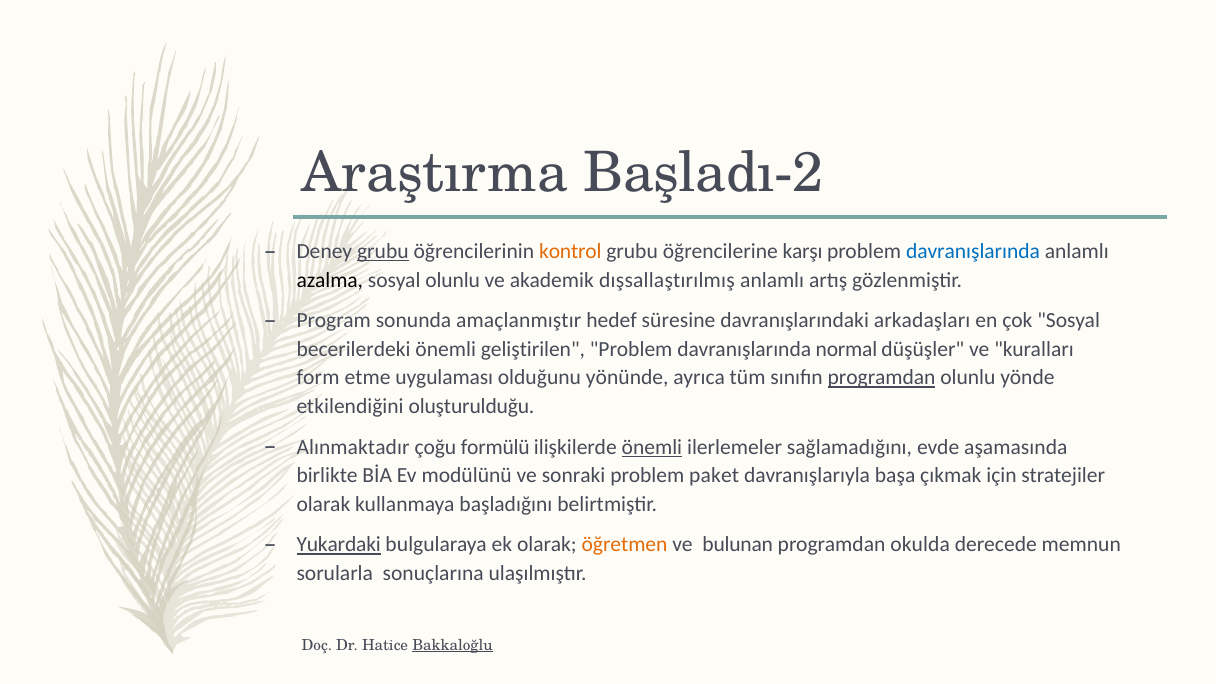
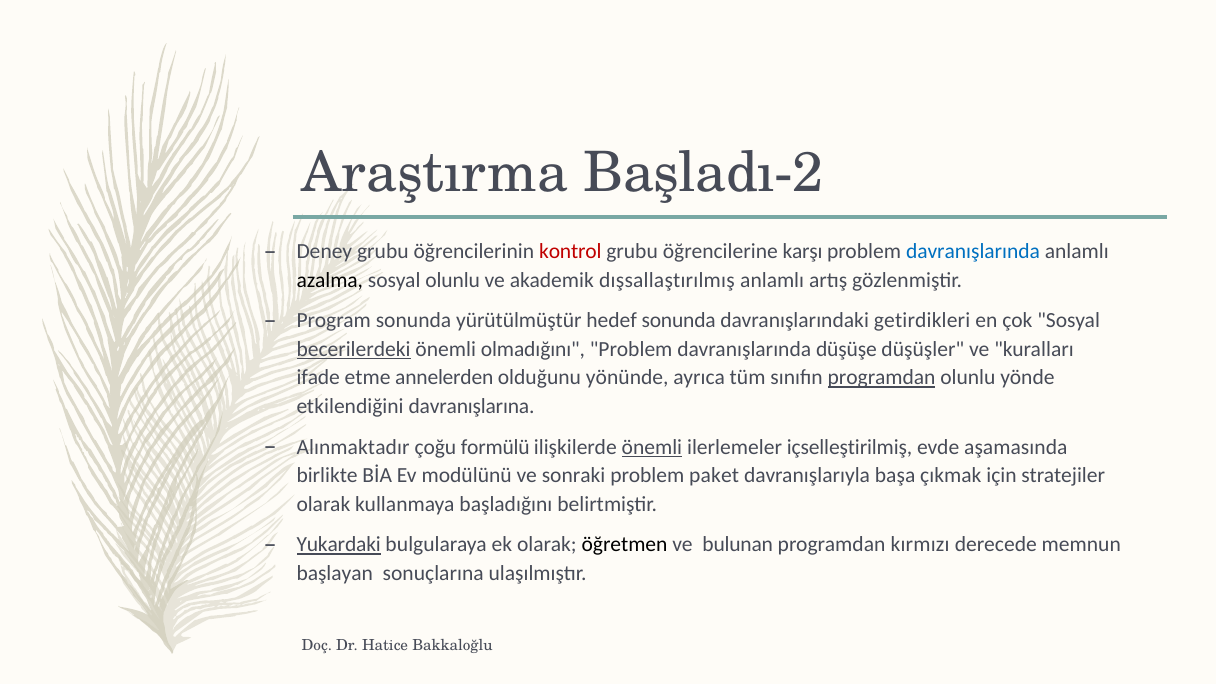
grubu at (383, 251) underline: present -> none
kontrol colour: orange -> red
amaçlanmıştır: amaçlanmıştır -> yürütülmüştür
hedef süresine: süresine -> sonunda
arkadaşları: arkadaşları -> getirdikleri
becerilerdeki underline: none -> present
geliştirilen: geliştirilen -> olmadığını
normal: normal -> düşüşe
form: form -> ifade
uygulaması: uygulaması -> annelerden
oluşturulduğu: oluşturulduğu -> davranışlarına
sağlamadığını: sağlamadığını -> içselleştirilmiş
öğretmen colour: orange -> black
okulda: okulda -> kırmızı
sorularla: sorularla -> başlayan
Bakkaloğlu underline: present -> none
